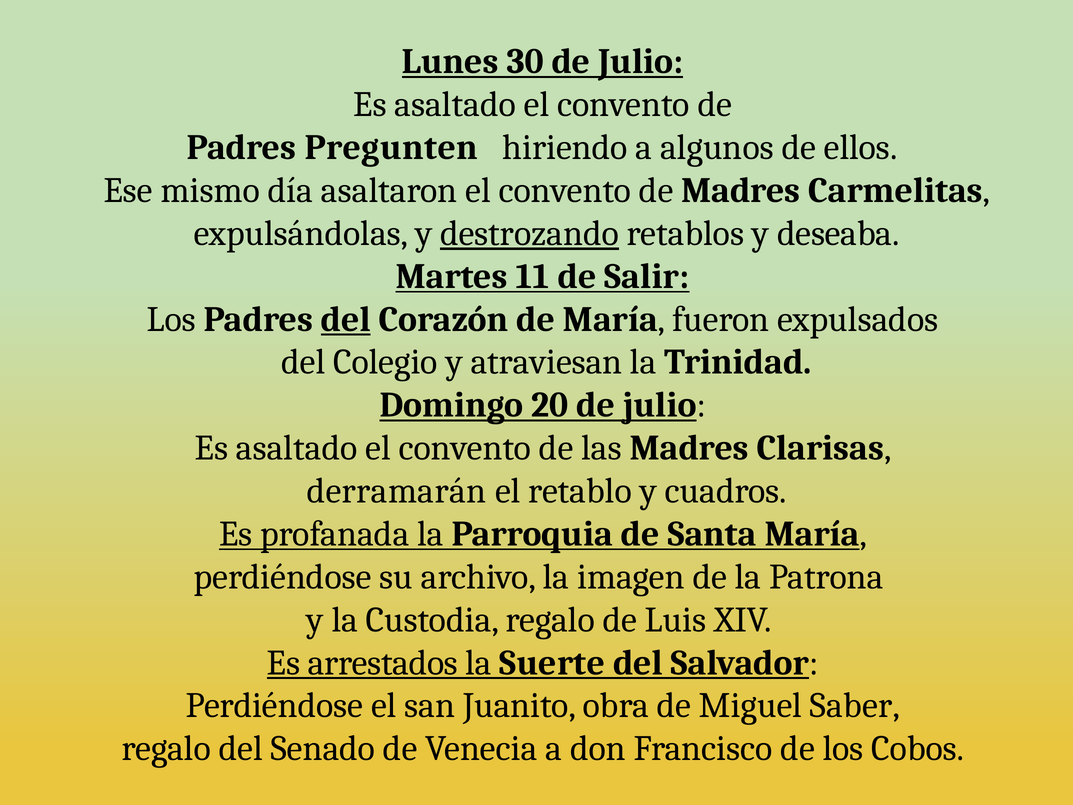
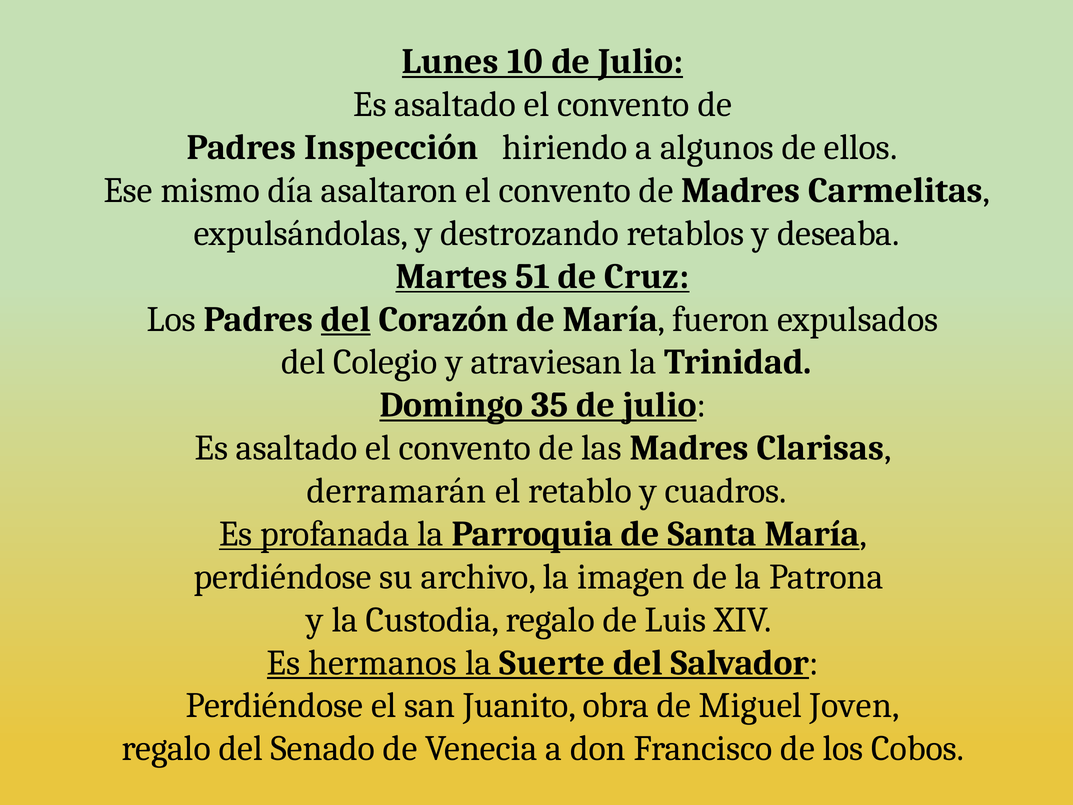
30: 30 -> 10
Pregunten: Pregunten -> Inspección
destrozando underline: present -> none
11: 11 -> 51
Salir: Salir -> Cruz
20: 20 -> 35
arrestados: arrestados -> hermanos
Saber: Saber -> Joven
